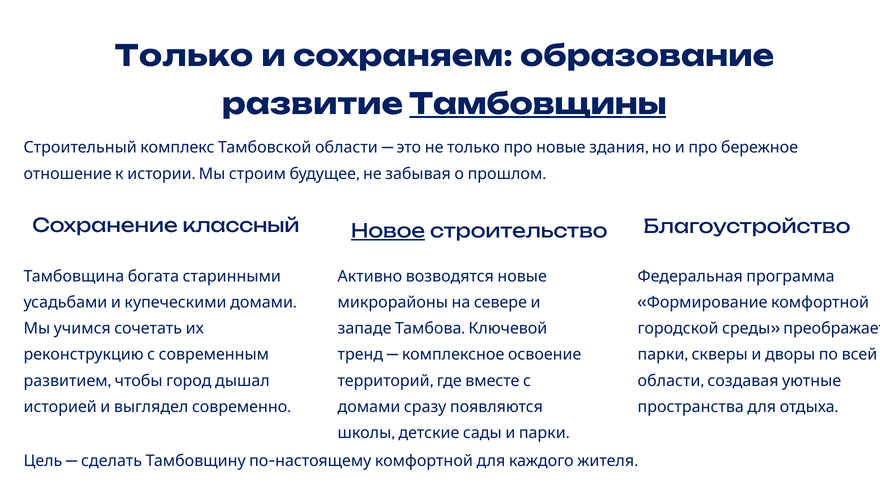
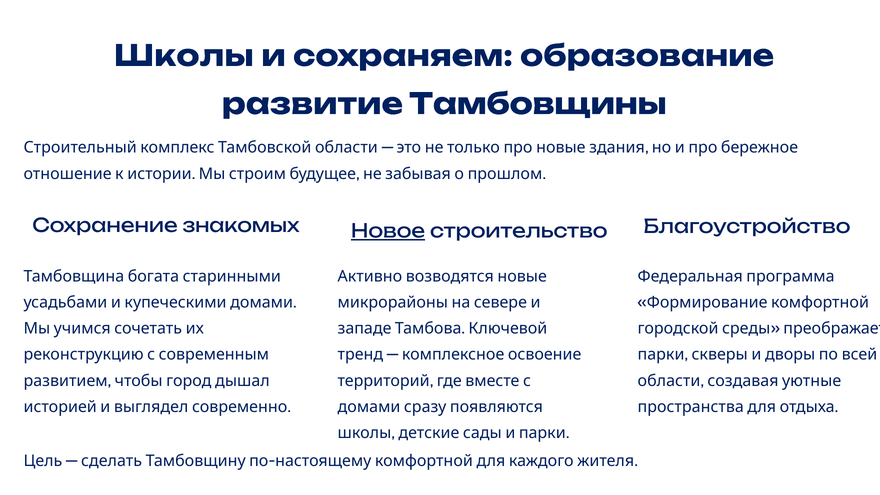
Только at (184, 56): Только -> Школы
Тамбовщины underline: present -> none
классный: классный -> знакомых
